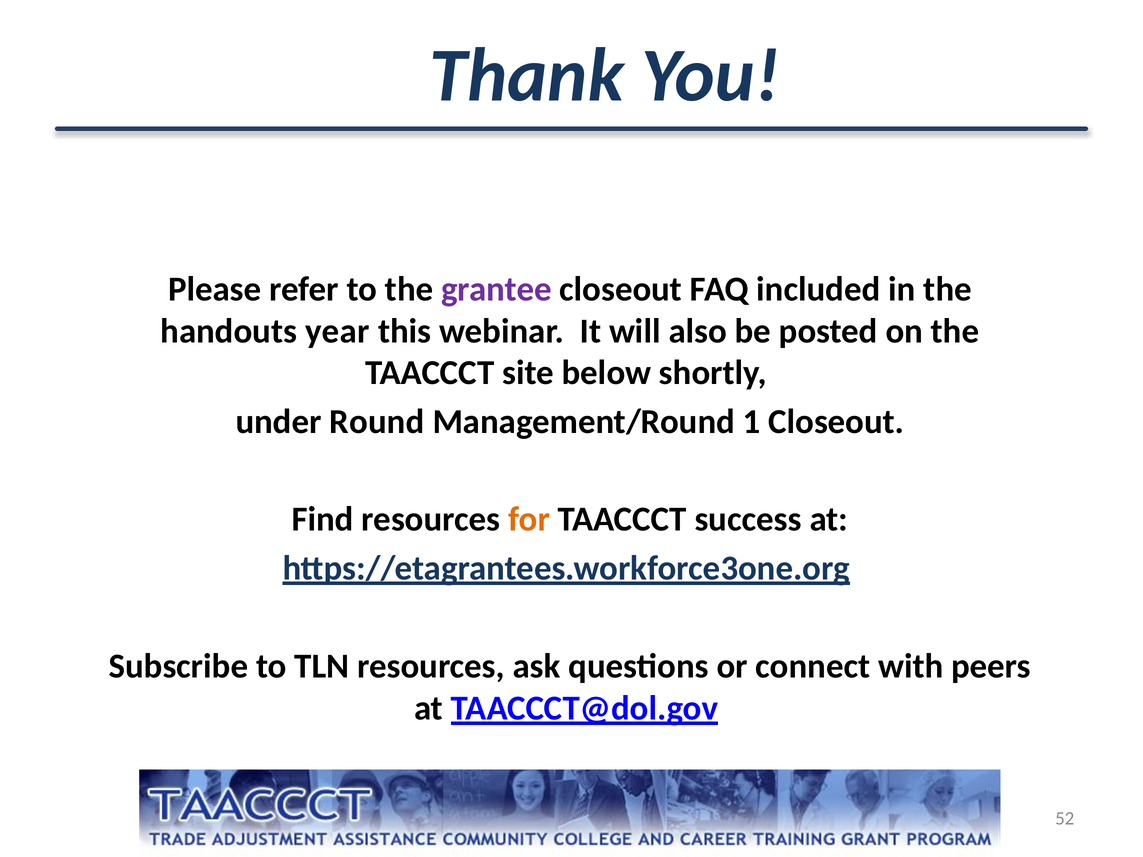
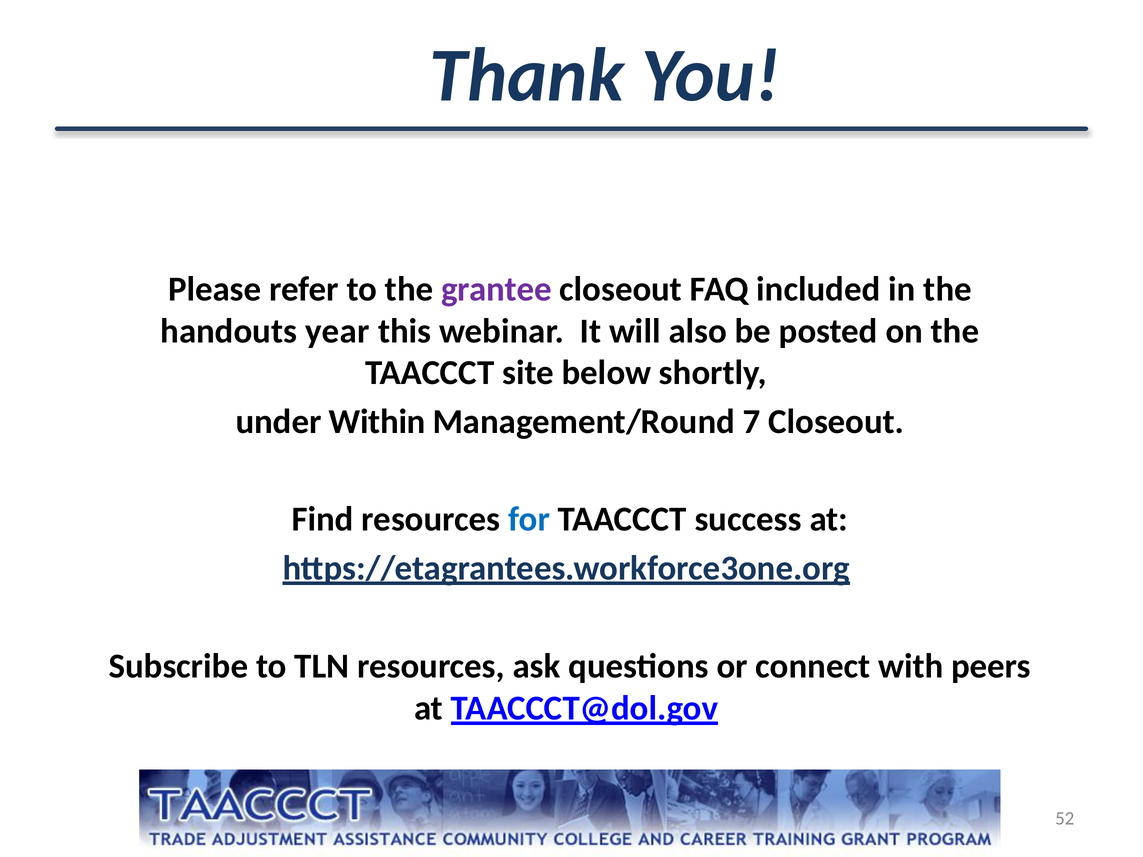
Round: Round -> Within
1: 1 -> 7
for colour: orange -> blue
